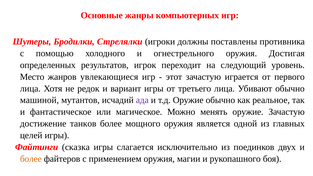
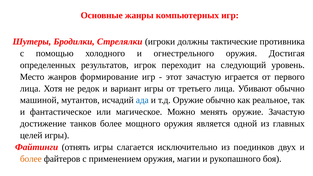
поставлены: поставлены -> тактические
увлекающиеся: увлекающиеся -> формирование
ада colour: purple -> blue
сказка: сказка -> отнять
